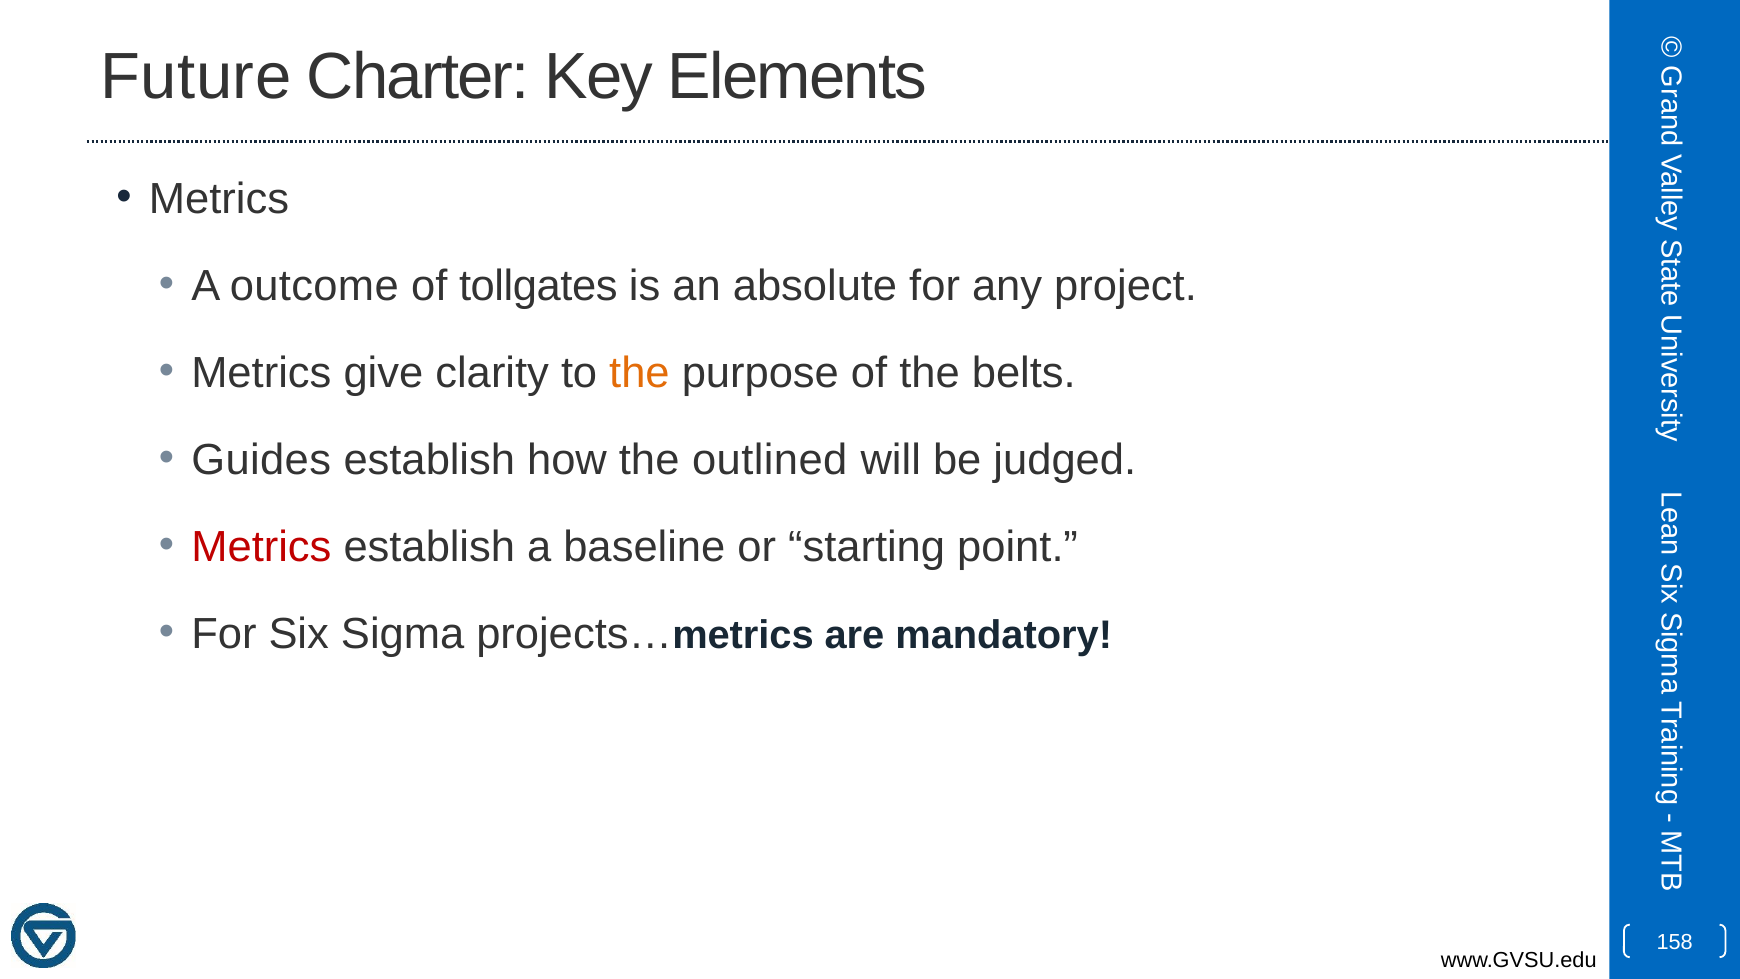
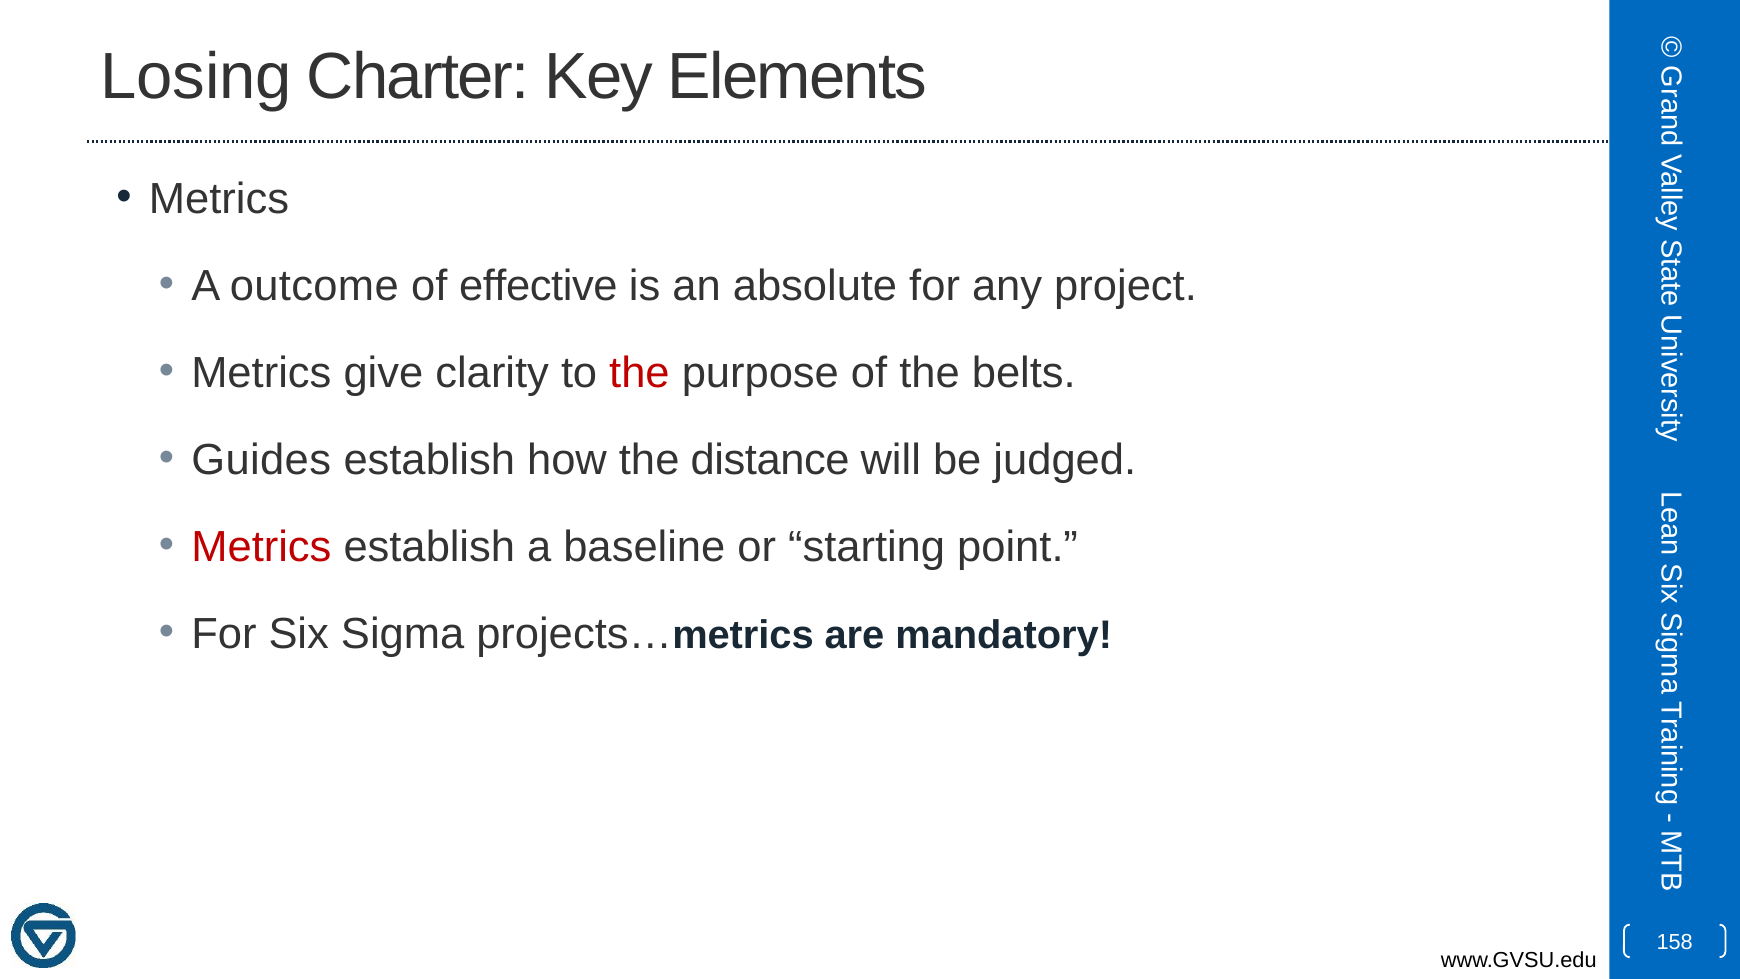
Future: Future -> Losing
tollgates: tollgates -> effective
the at (639, 373) colour: orange -> red
outlined: outlined -> distance
